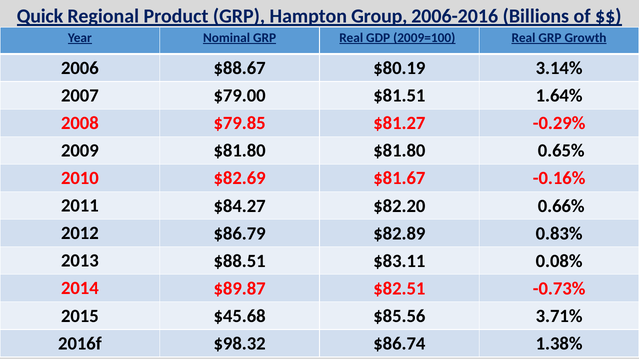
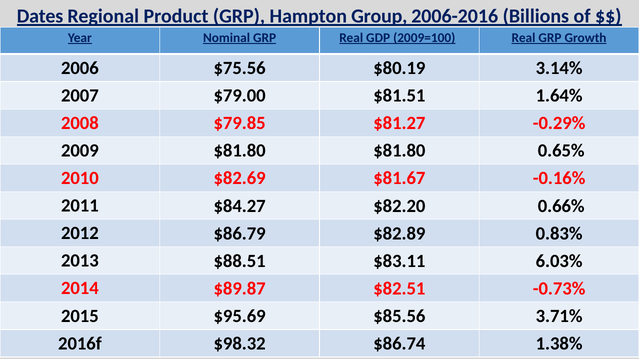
Quick: Quick -> Dates
$88.67: $88.67 -> $75.56
0.08%: 0.08% -> 6.03%
$45.68: $45.68 -> $95.69
